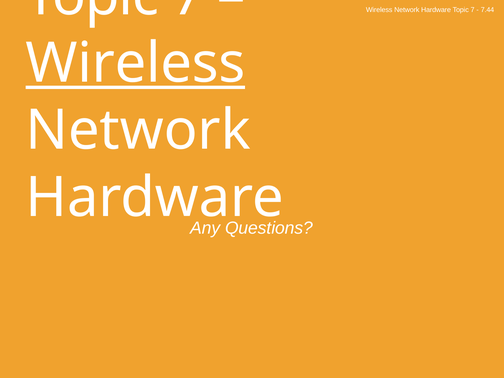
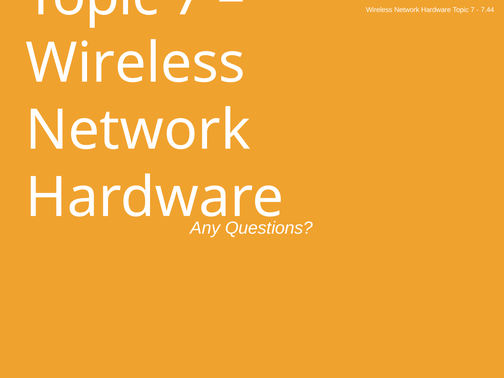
Wireless at (135, 63) underline: present -> none
